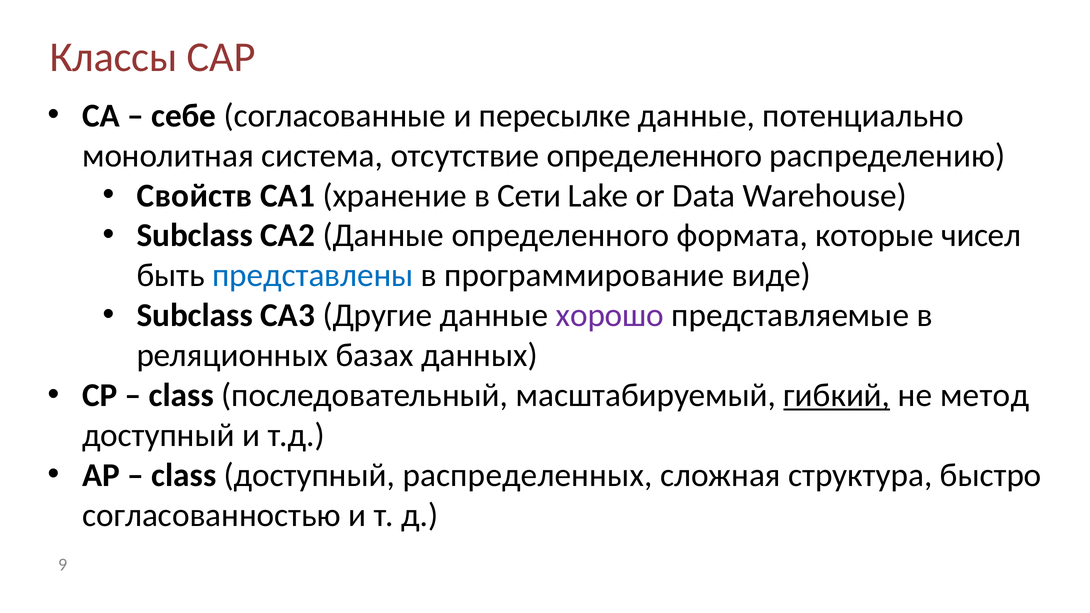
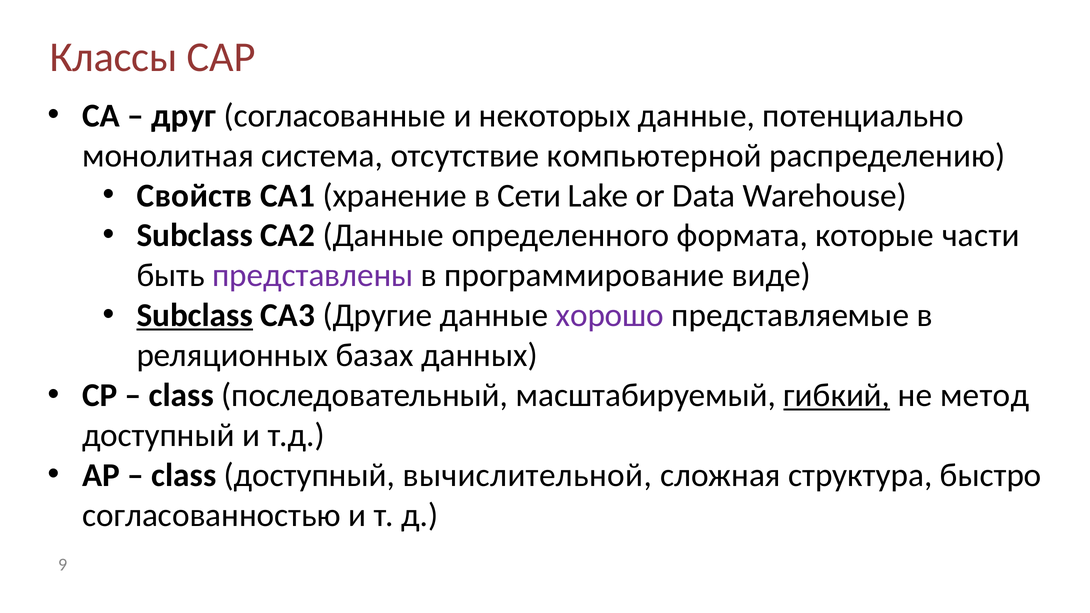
себе: себе -> друг
пересылке: пересылке -> некоторых
отсутствие определенного: определенного -> компьютерной
чисел: чисел -> части
представлены colour: blue -> purple
Subclass at (195, 315) underline: none -> present
распределенных: распределенных -> вычислительной
